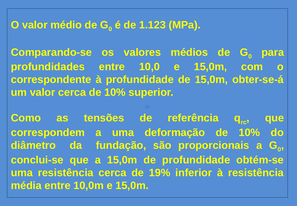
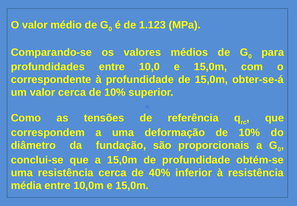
19%: 19% -> 40%
